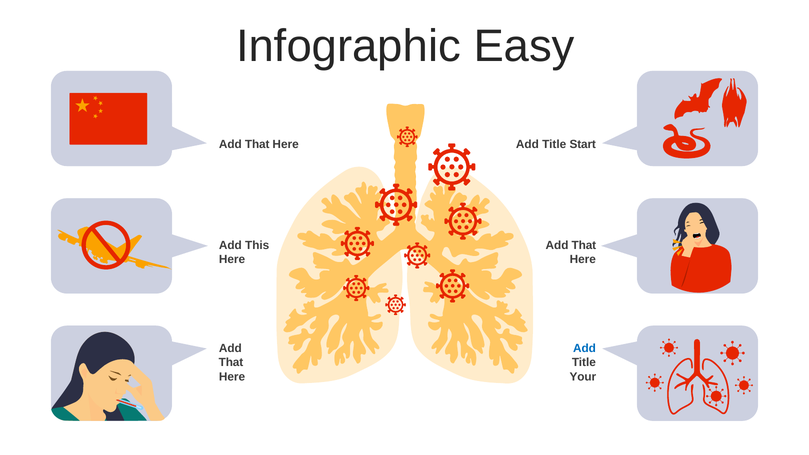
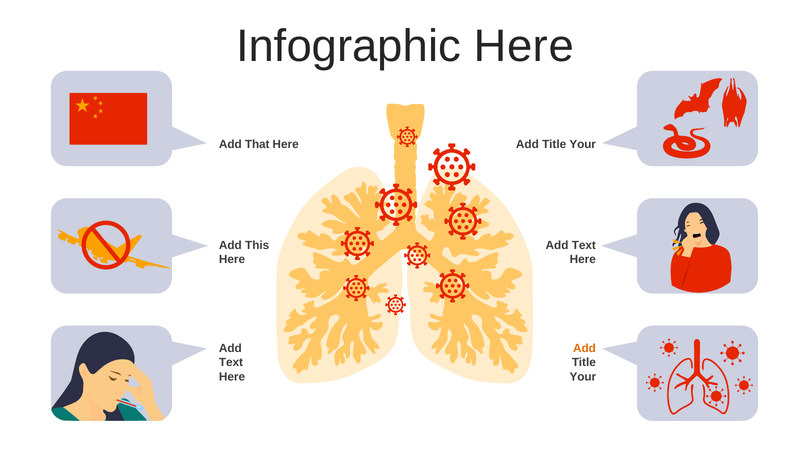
Infographic Easy: Easy -> Here
Start at (583, 144): Start -> Your
That at (584, 245): That -> Text
Add at (584, 348) colour: blue -> orange
That at (231, 363): That -> Text
